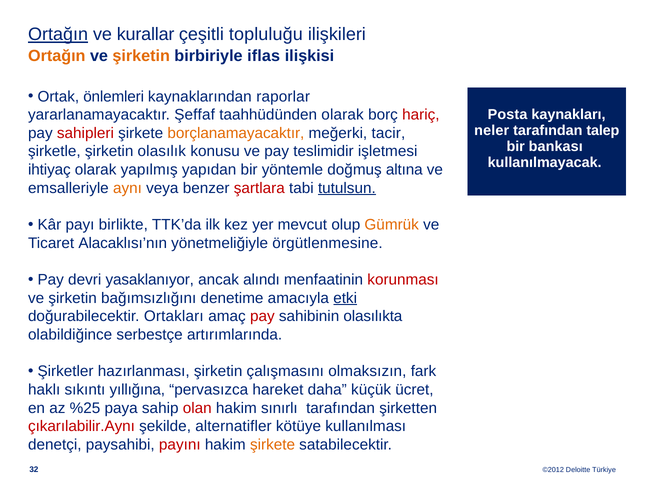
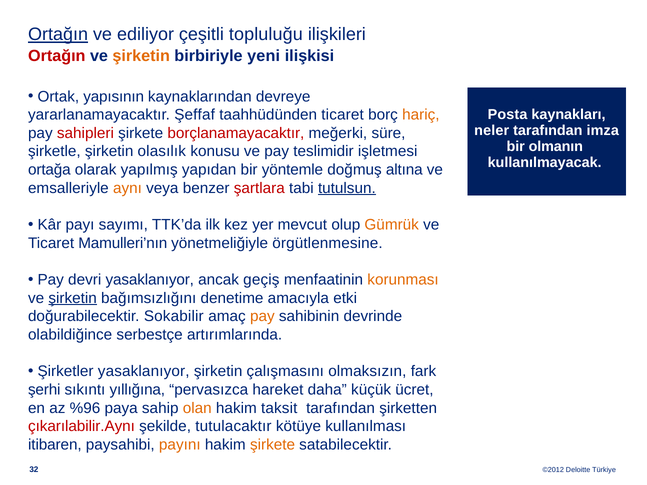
kurallar: kurallar -> ediliyor
Ortağın at (57, 56) colour: orange -> red
iflas: iflas -> yeni
önlemleri: önlemleri -> yapısının
raporlar: raporlar -> devreye
taahhüdünden olarak: olarak -> ticaret
hariç colour: red -> orange
talep: talep -> imza
borçlanamayacaktır colour: orange -> red
tacir: tacir -> süre
bankası: bankası -> olmanın
ihtiyaç: ihtiyaç -> ortağa
birlikte: birlikte -> sayımı
Alacaklısı’nın: Alacaklısı’nın -> Mamulleri’nın
alındı: alındı -> geçiş
korunması colour: red -> orange
şirketin at (73, 298) underline: none -> present
etki underline: present -> none
Ortakları: Ortakları -> Sokabilir
pay at (262, 317) colour: red -> orange
olasılıkta: olasılıkta -> devrinde
Şirketler hazırlanması: hazırlanması -> yasaklanıyor
haklı: haklı -> şerhi
%25: %25 -> %96
olan colour: red -> orange
sınırlı: sınırlı -> taksit
alternatifler: alternatifler -> tutulacaktır
denetçi: denetçi -> itibaren
payını colour: red -> orange
